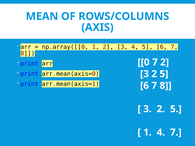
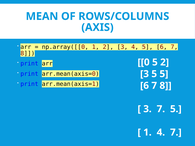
0 7: 7 -> 5
2 at (154, 74): 2 -> 5
2 at (161, 109): 2 -> 7
